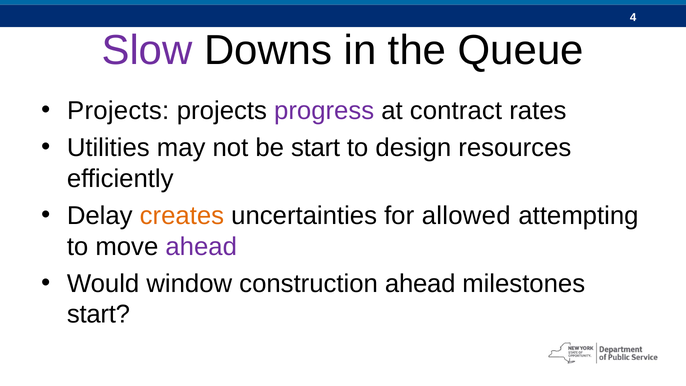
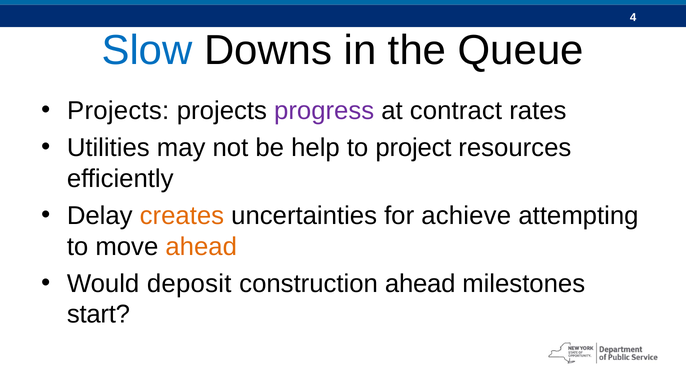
Slow colour: purple -> blue
be start: start -> help
design: design -> project
allowed: allowed -> achieve
ahead at (201, 247) colour: purple -> orange
window: window -> deposit
